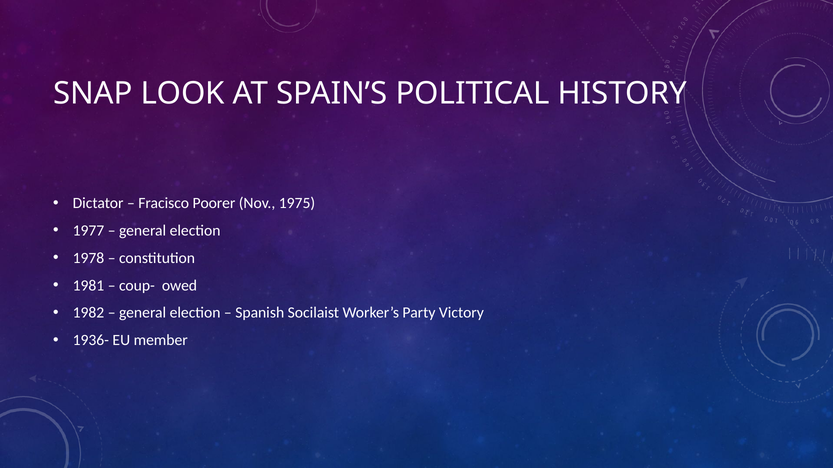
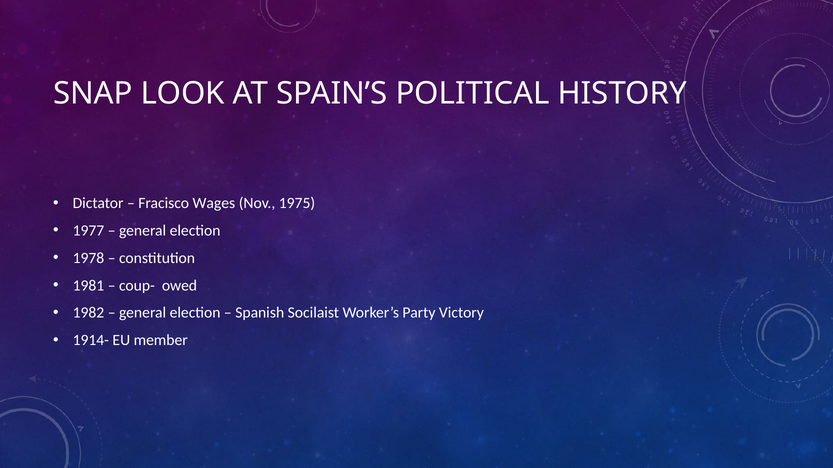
Poorer: Poorer -> Wages
1936-: 1936- -> 1914-
